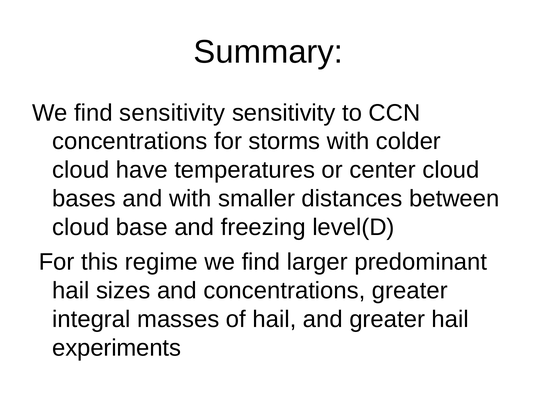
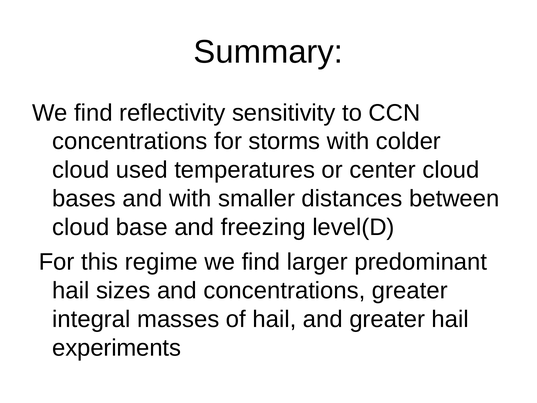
find sensitivity: sensitivity -> reflectivity
have: have -> used
